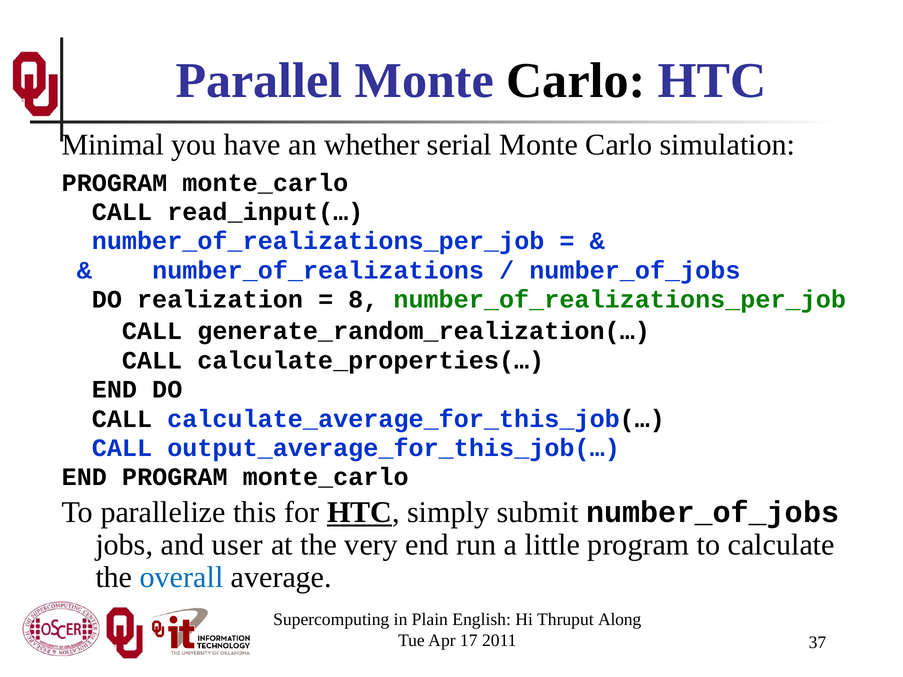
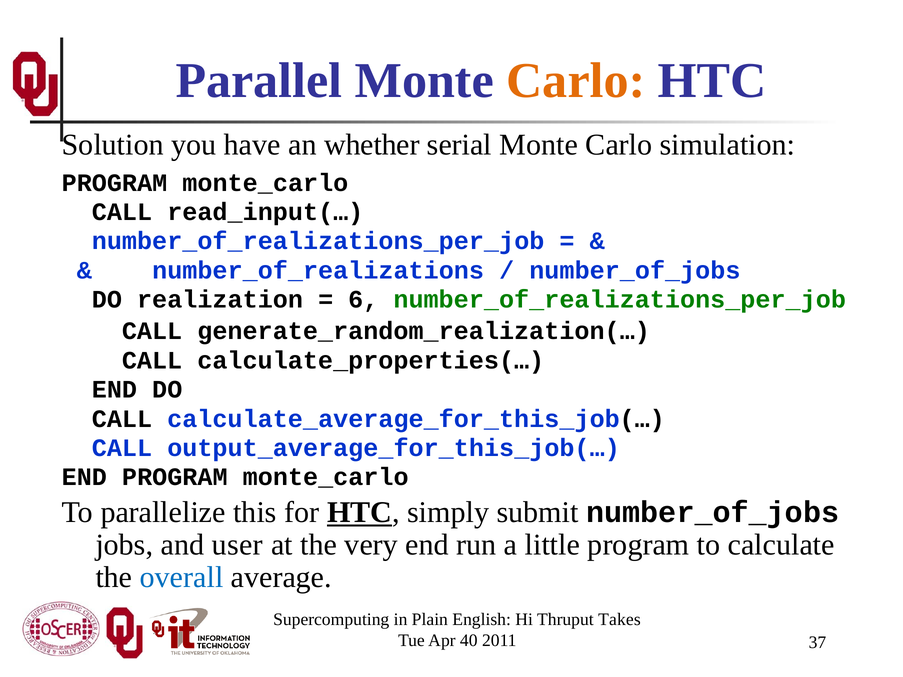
Carlo at (576, 81) colour: black -> orange
Minimal: Minimal -> Solution
8: 8 -> 6
Along: Along -> Takes
17: 17 -> 40
